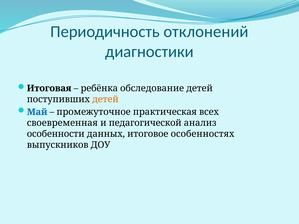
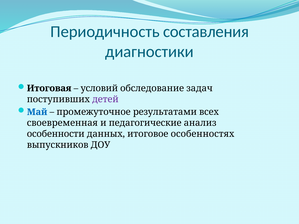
отклонений: отклонений -> составления
ребёнка: ребёнка -> условий
обследование детей: детей -> задач
детей at (105, 99) colour: orange -> purple
практическая: практическая -> результатами
педагогической: педагогической -> педагогические
